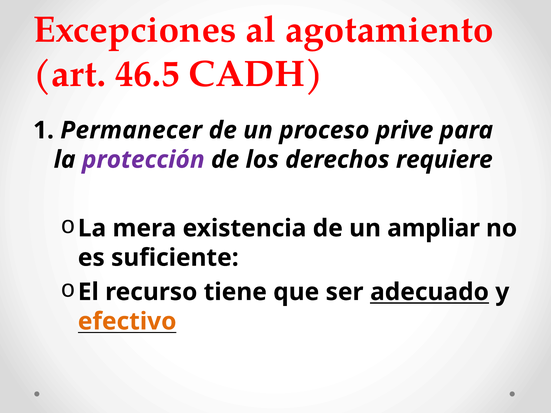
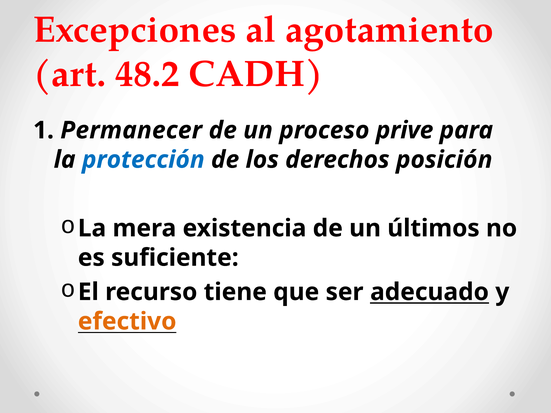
46.5: 46.5 -> 48.2
protección colour: purple -> blue
requiere: requiere -> posición
ampliar: ampliar -> últimos
